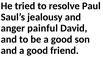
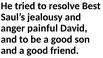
Paul: Paul -> Best
